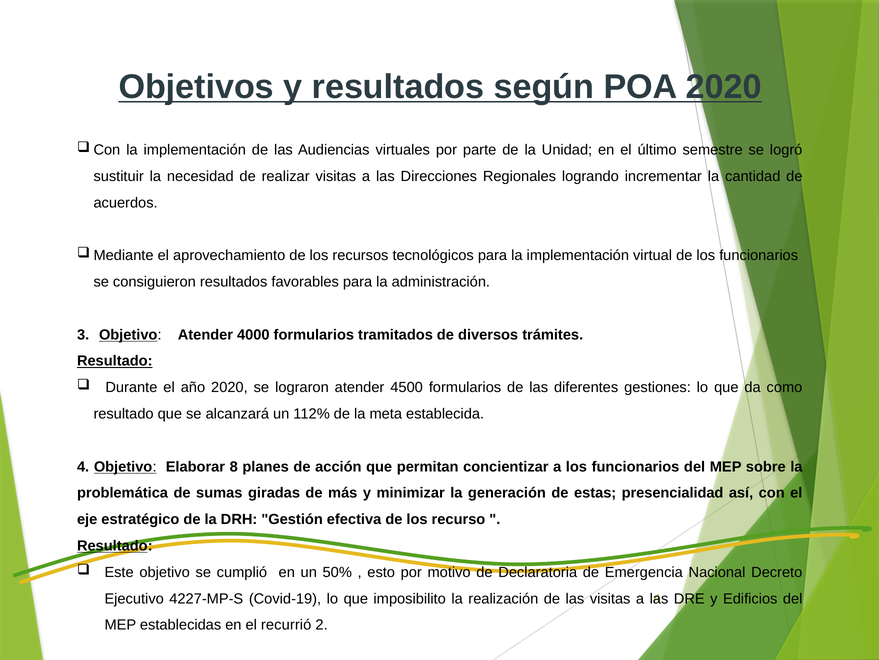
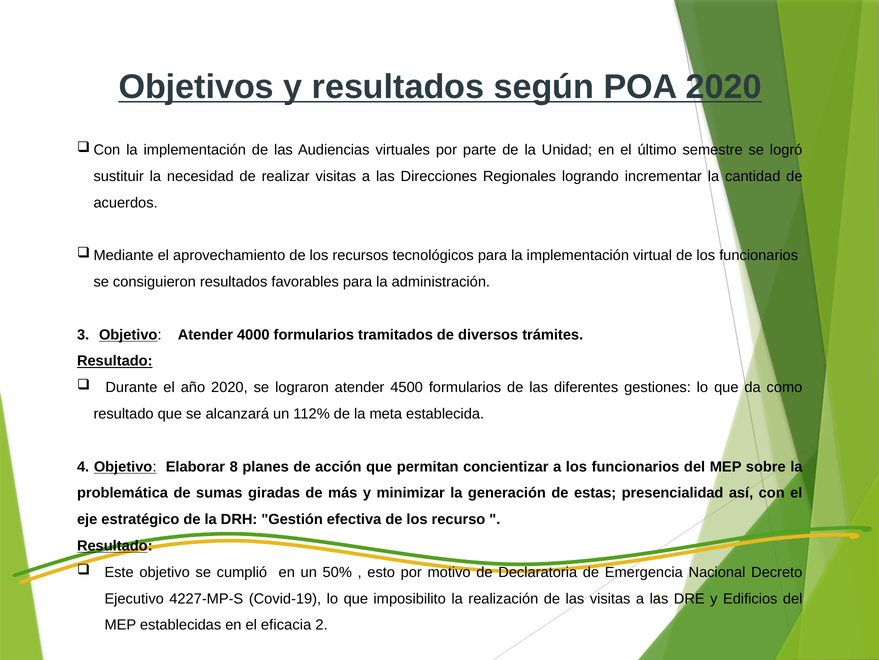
recurrió: recurrió -> eficacia
